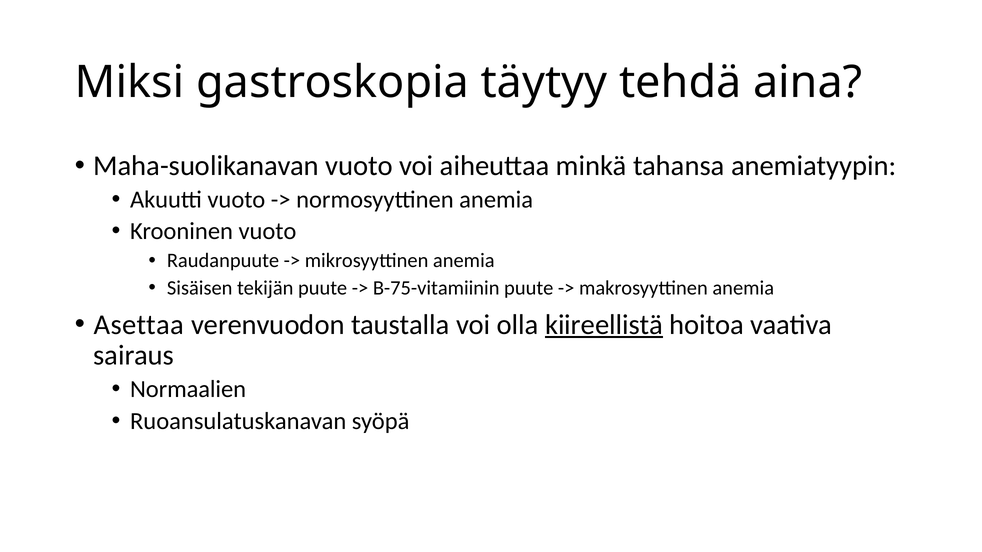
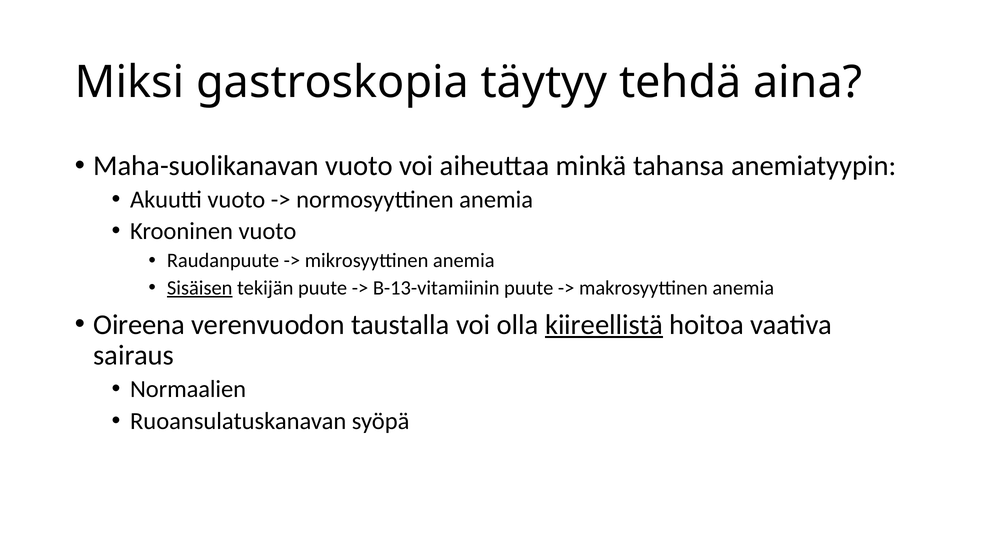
Sisäisen underline: none -> present
B-75-vitamiinin: B-75-vitamiinin -> B-13-vitamiinin
Asettaa: Asettaa -> Oireena
